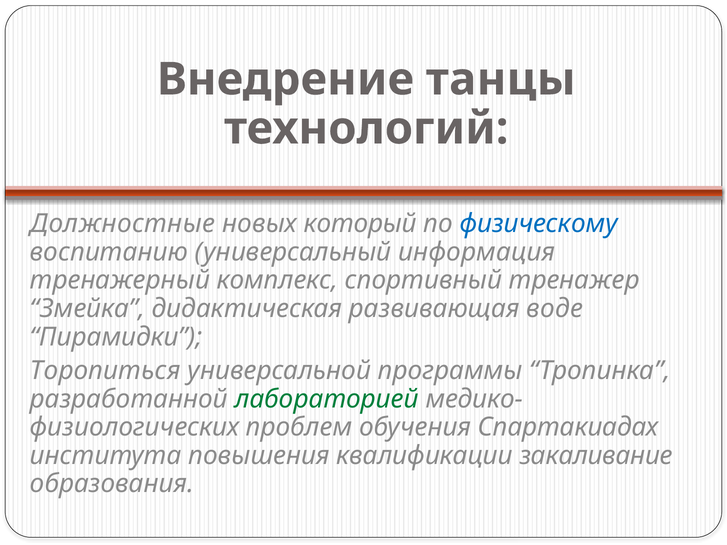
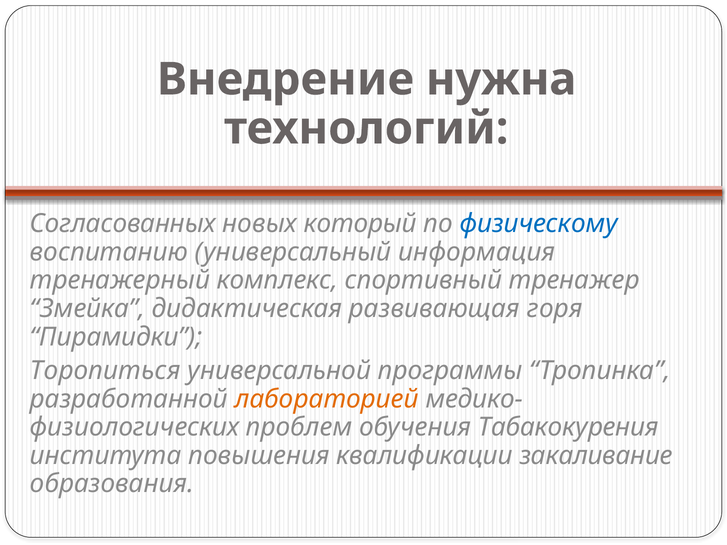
танцы: танцы -> нужна
Должностные: Должностные -> Согласованных
воде: воде -> горя
лабораторией colour: green -> orange
Спартакиадах: Спартакиадах -> Табакокурения
